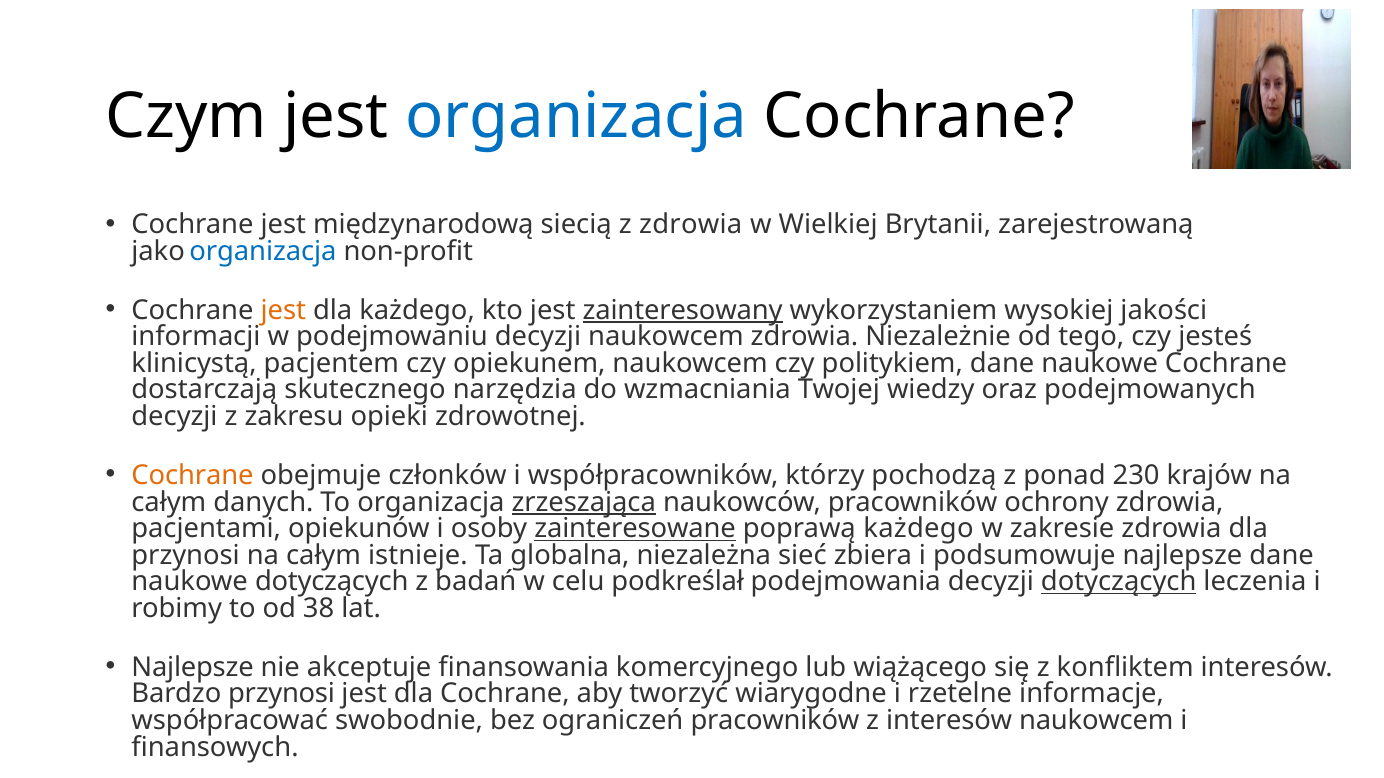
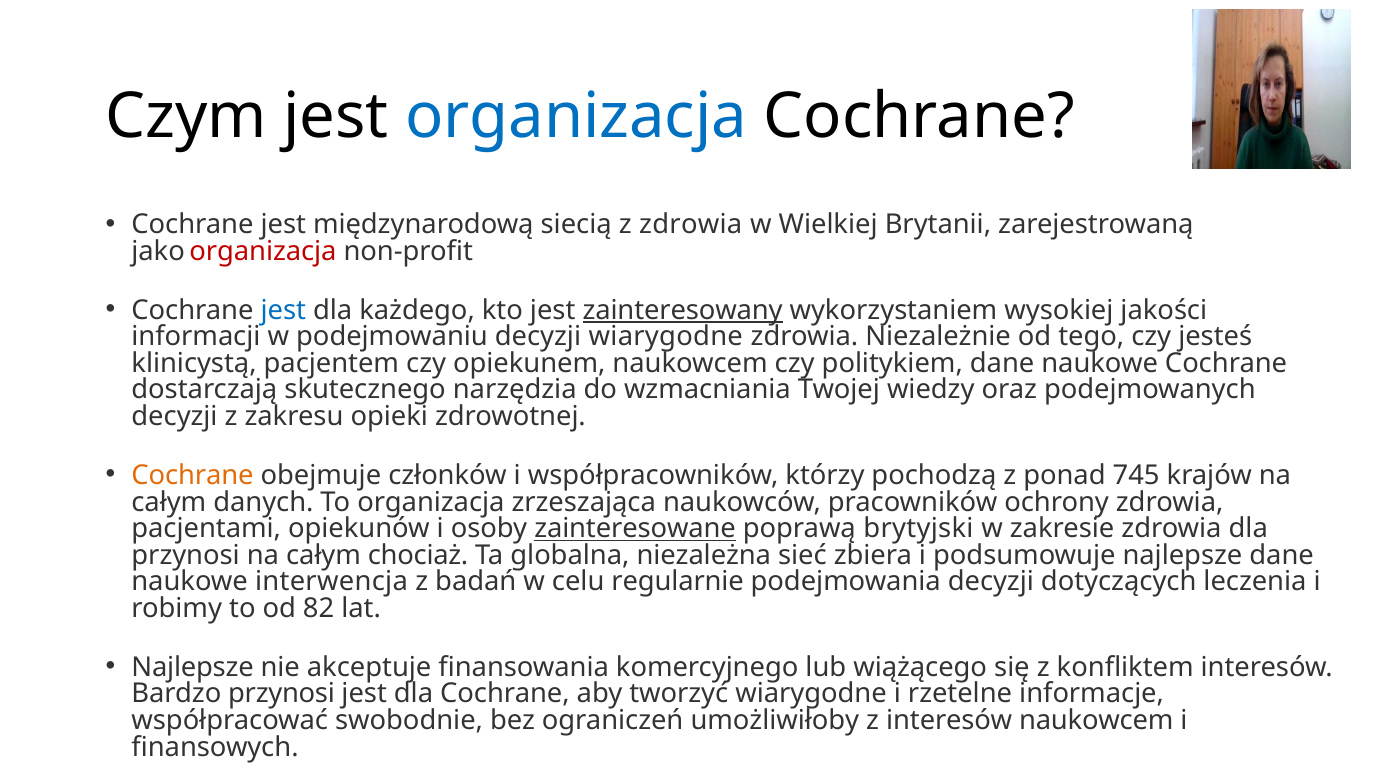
organizacja at (263, 251) colour: blue -> red
jest at (283, 310) colour: orange -> blue
decyzji naukowcem: naukowcem -> wiarygodne
230: 230 -> 745
zrzeszająca underline: present -> none
poprawą każdego: każdego -> brytyjski
istnieje: istnieje -> chociaż
naukowe dotyczących: dotyczących -> interwencja
podkreślał: podkreślał -> regularnie
dotyczących at (1119, 582) underline: present -> none
38: 38 -> 82
ograniczeń pracowników: pracowników -> umożliwiłoby
